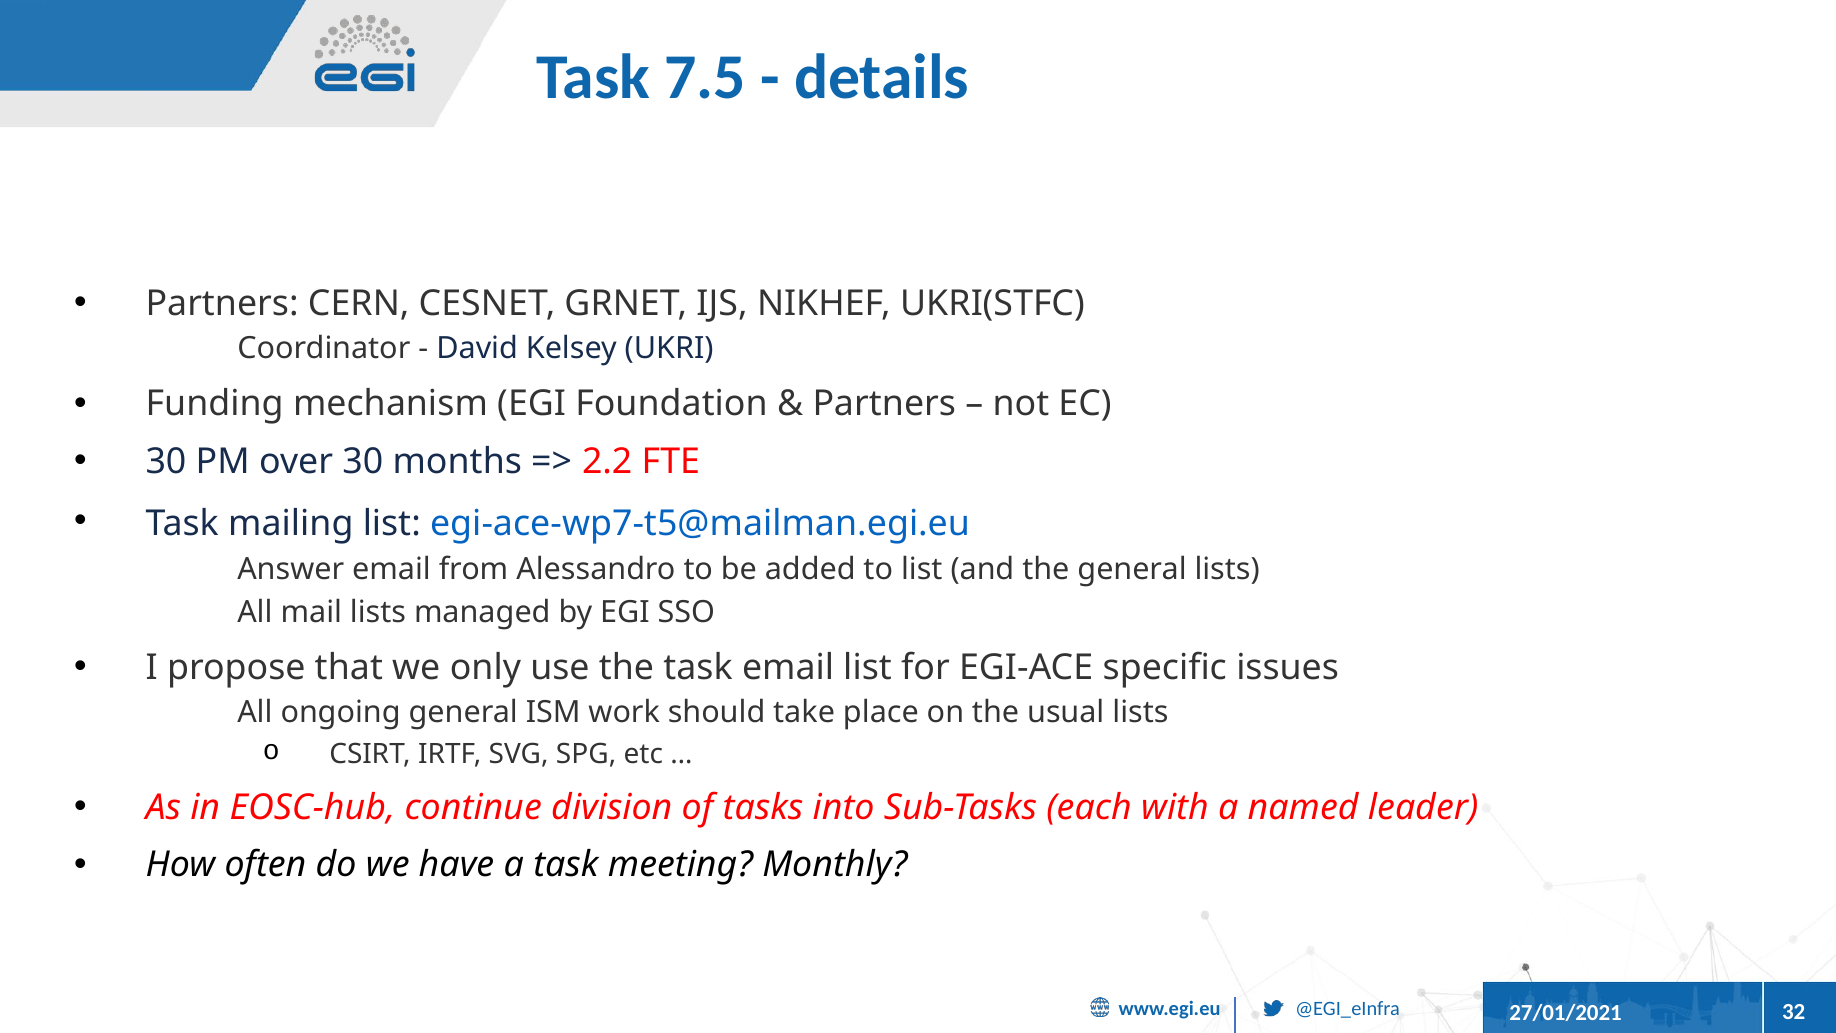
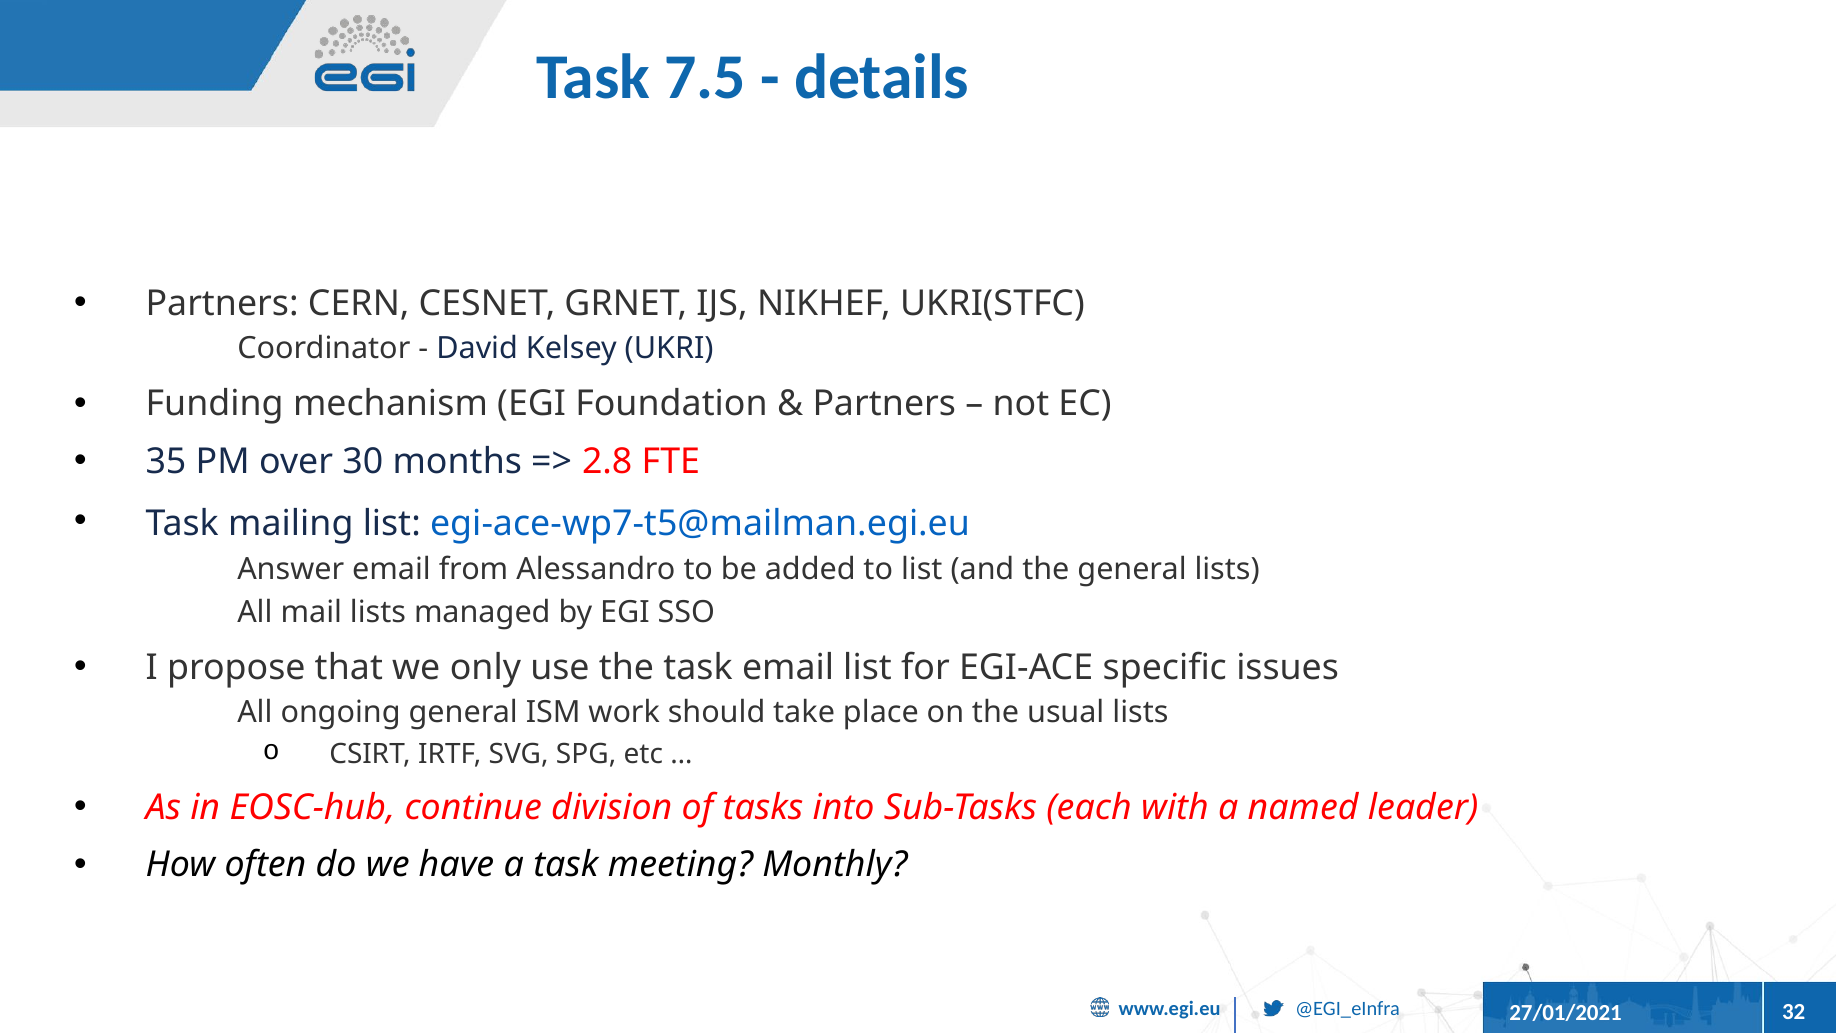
30 at (166, 461): 30 -> 35
2.2: 2.2 -> 2.8
